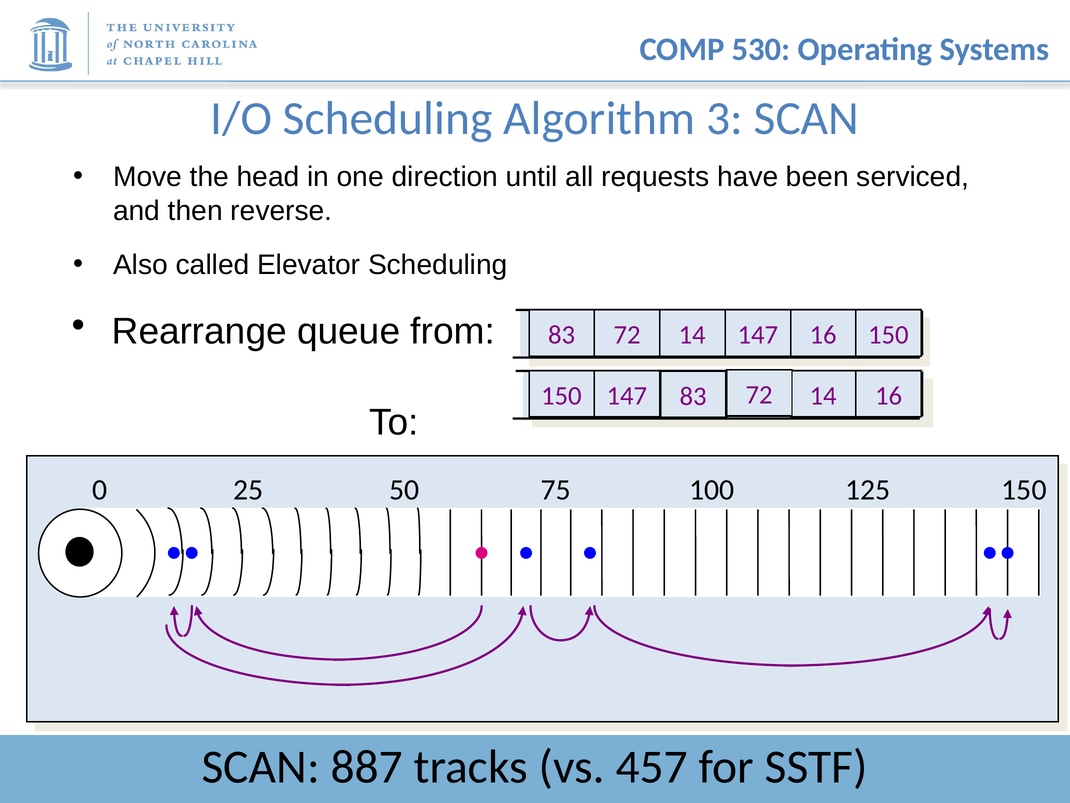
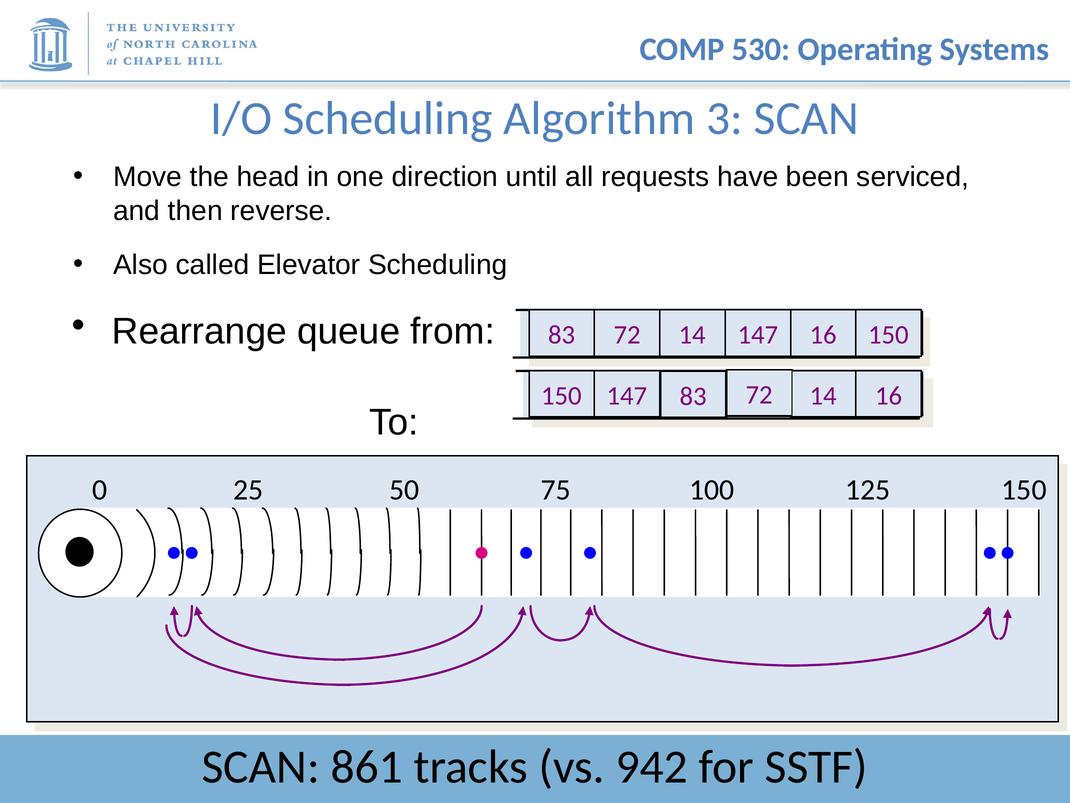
887: 887 -> 861
457: 457 -> 942
